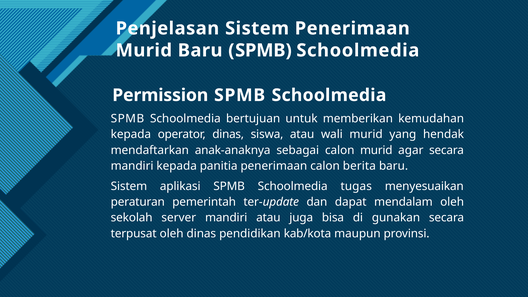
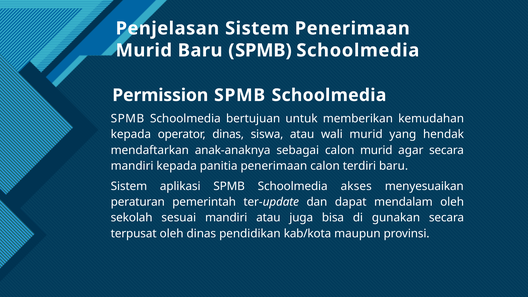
berita: berita -> terdiri
tugas: tugas -> akses
server: server -> sesuai
